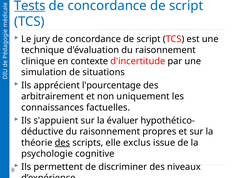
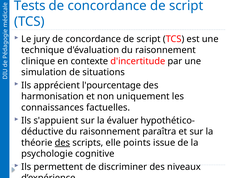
Tests underline: present -> none
arbitrairement: arbitrairement -> harmonisation
propres: propres -> paraîtra
exclus: exclus -> points
